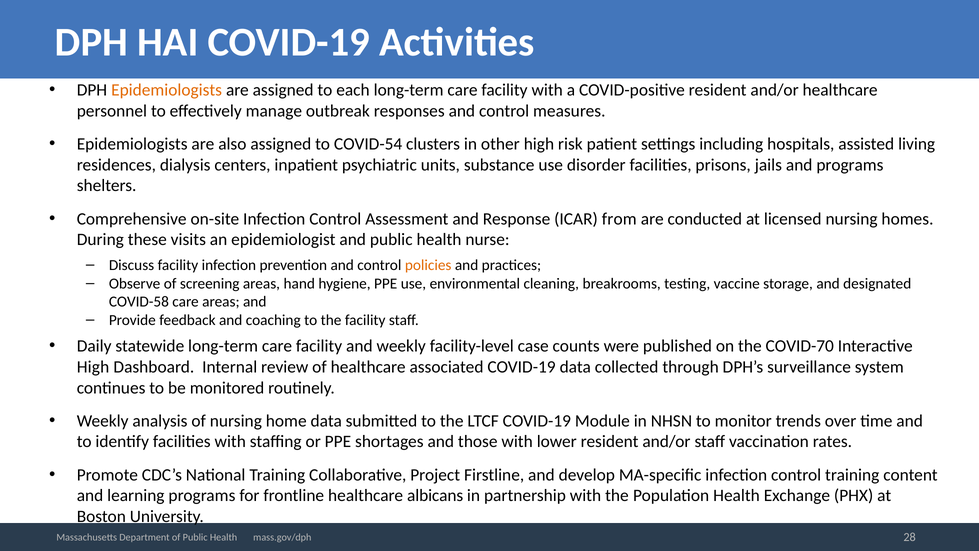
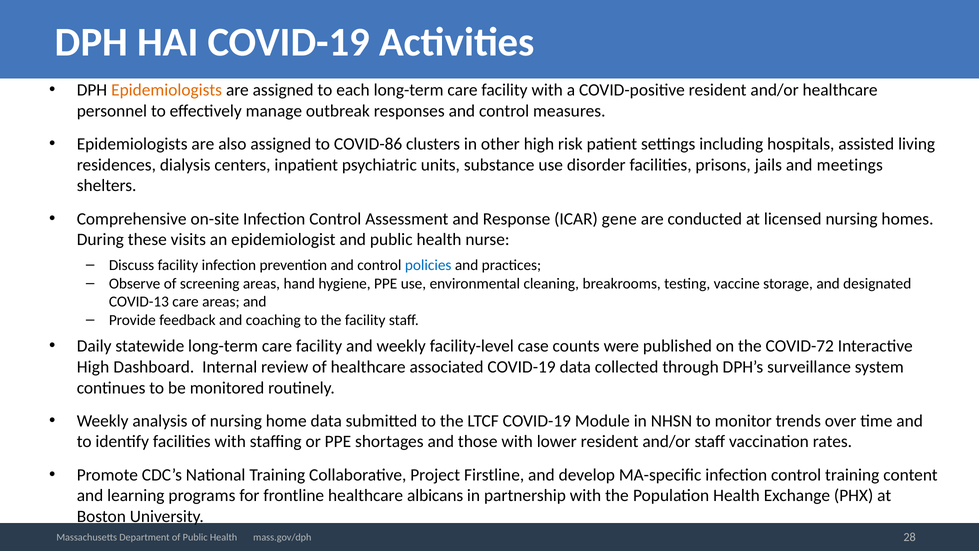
COVID-54: COVID-54 -> COVID-86
and programs: programs -> meetings
from: from -> gene
policies colour: orange -> blue
COVID-58: COVID-58 -> COVID-13
COVID-70: COVID-70 -> COVID-72
